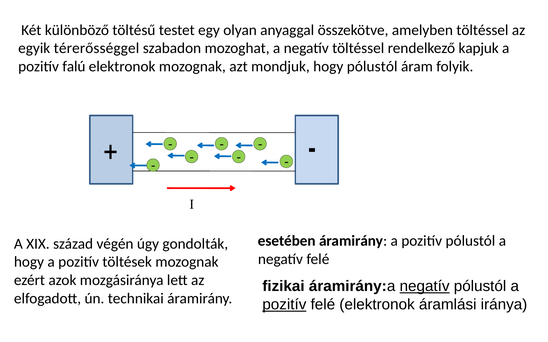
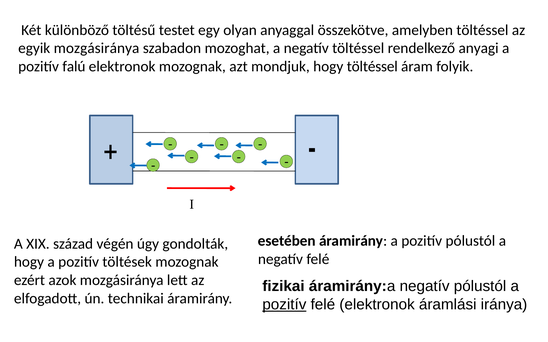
egyik térerősséggel: térerősséggel -> mozgásiránya
kapjuk: kapjuk -> anyagi
hogy pólustól: pólustól -> töltéssel
negatív at (425, 287) underline: present -> none
